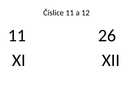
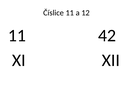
26: 26 -> 42
